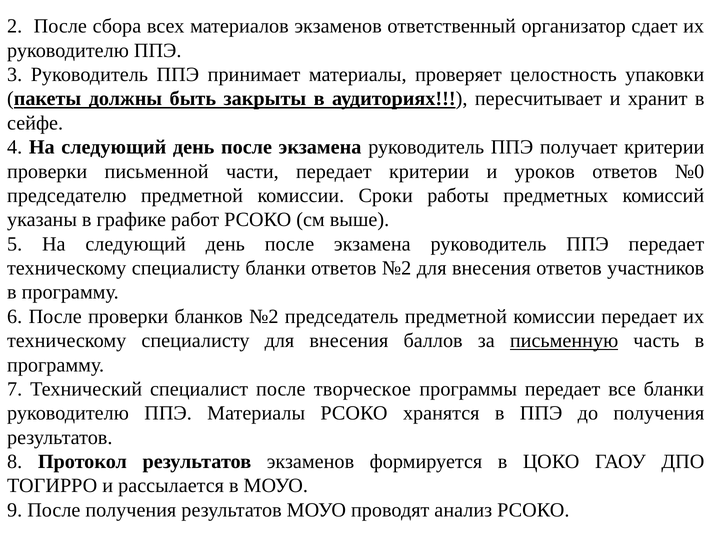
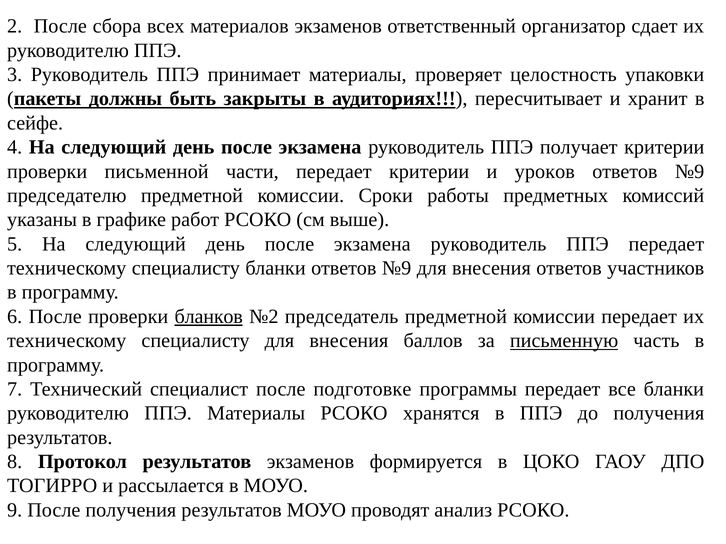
№0 at (690, 172): №0 -> №9
бланки ответов №2: №2 -> №9
бланков underline: none -> present
творческое: творческое -> подготовке
